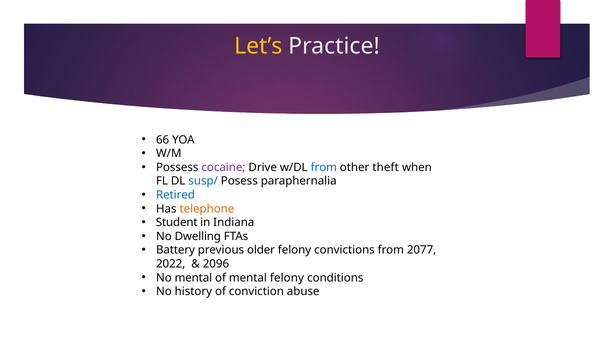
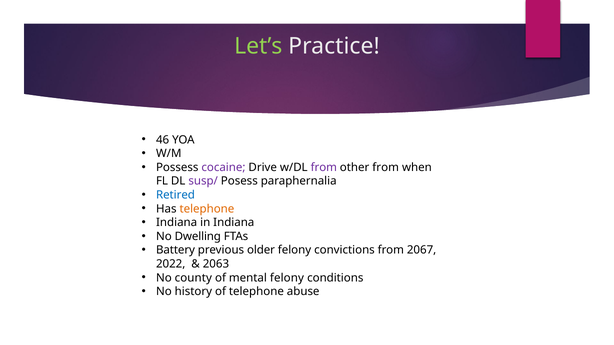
Let’s colour: yellow -> light green
66: 66 -> 46
from at (324, 168) colour: blue -> purple
other theft: theft -> from
susp/ colour: blue -> purple
Student at (177, 223): Student -> Indiana
2077: 2077 -> 2067
2096: 2096 -> 2063
No mental: mental -> county
of conviction: conviction -> telephone
